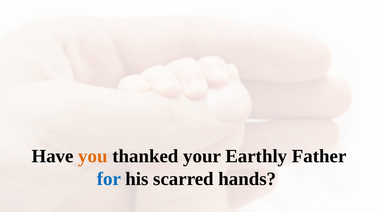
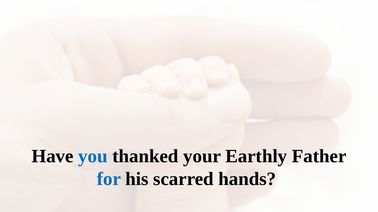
you colour: orange -> blue
